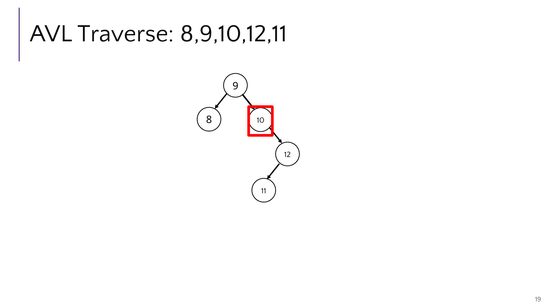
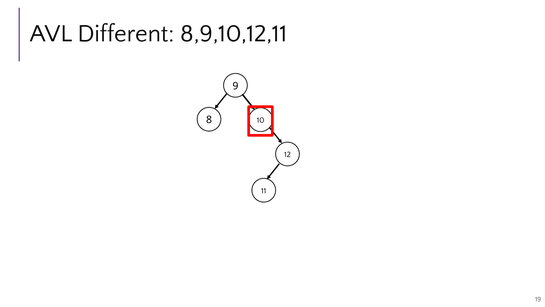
Traverse: Traverse -> Different
